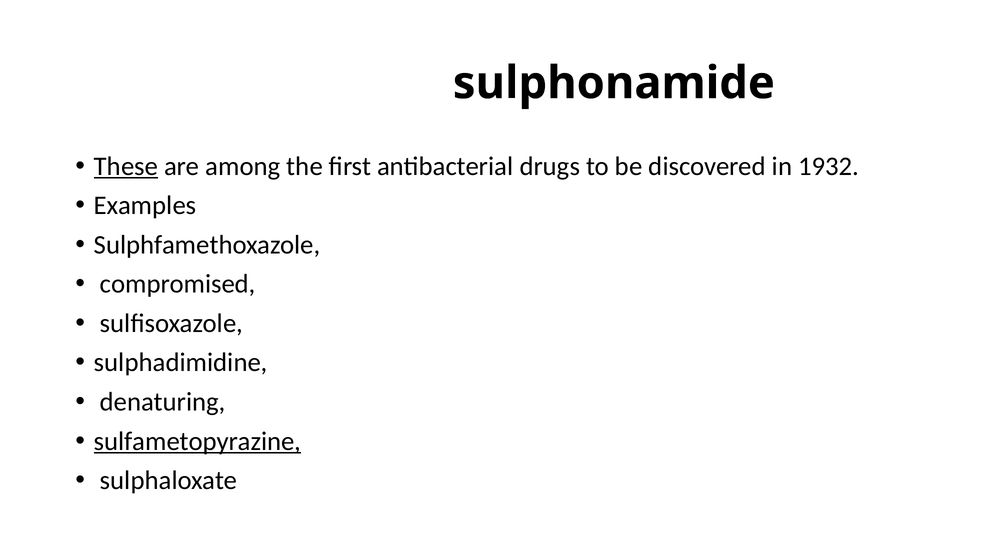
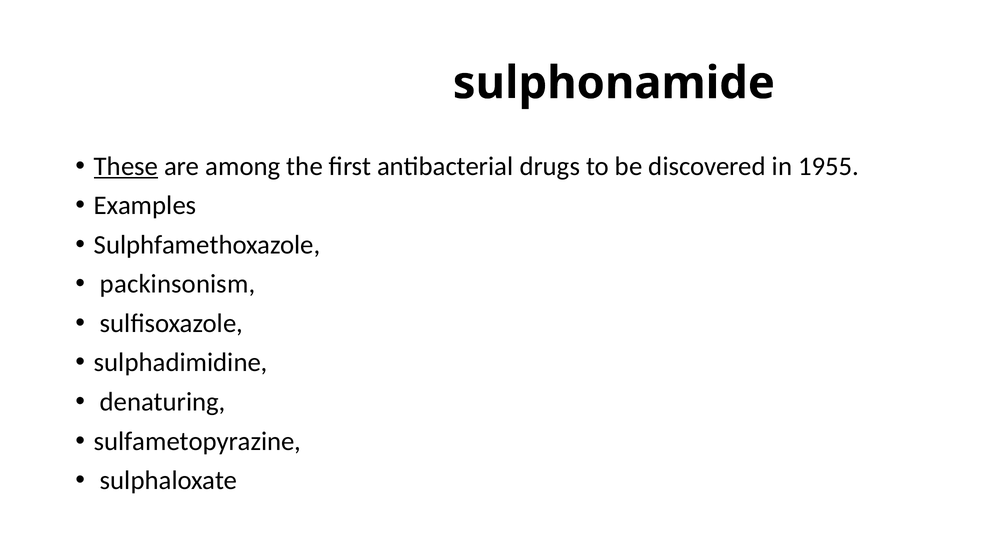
1932: 1932 -> 1955
compromised: compromised -> packinsonism
sulfametopyrazine underline: present -> none
